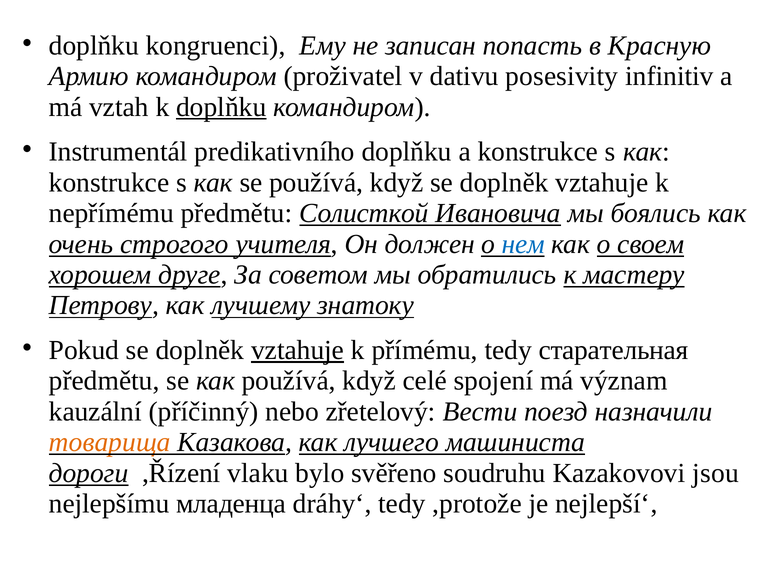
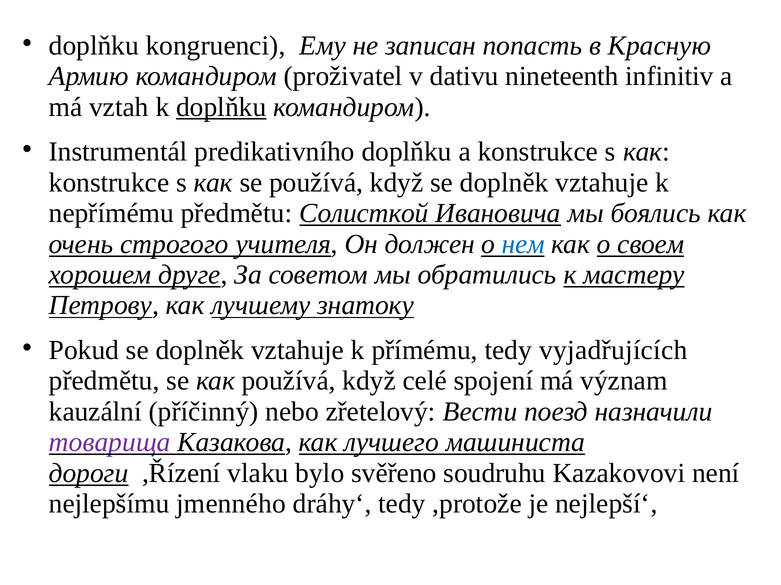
posesivity: posesivity -> nineteenth
vztahuje at (298, 351) underline: present -> none
старательная: старательная -> vyjadřujících
товарища colour: orange -> purple
jsou: jsou -> není
младенца: младенца -> jmenného
